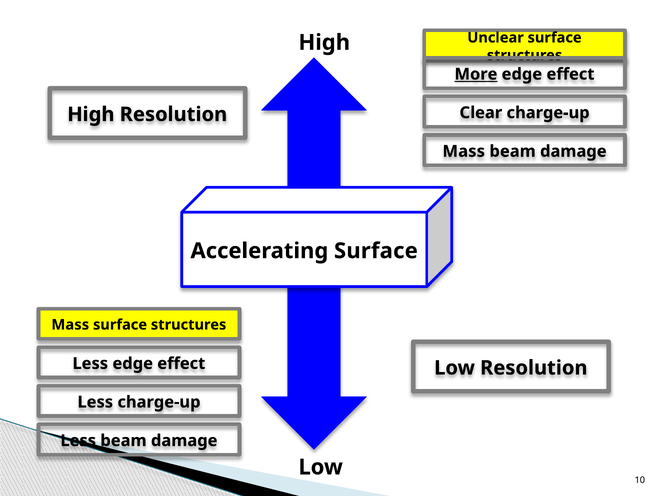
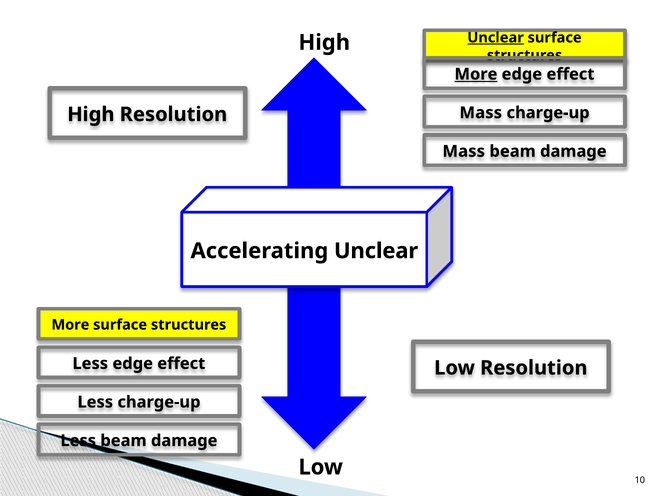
Unclear at (496, 38) underline: none -> present
Clear at (481, 113): Clear -> Mass
Accelerating Surface: Surface -> Unclear
Mass at (70, 325): Mass -> More
